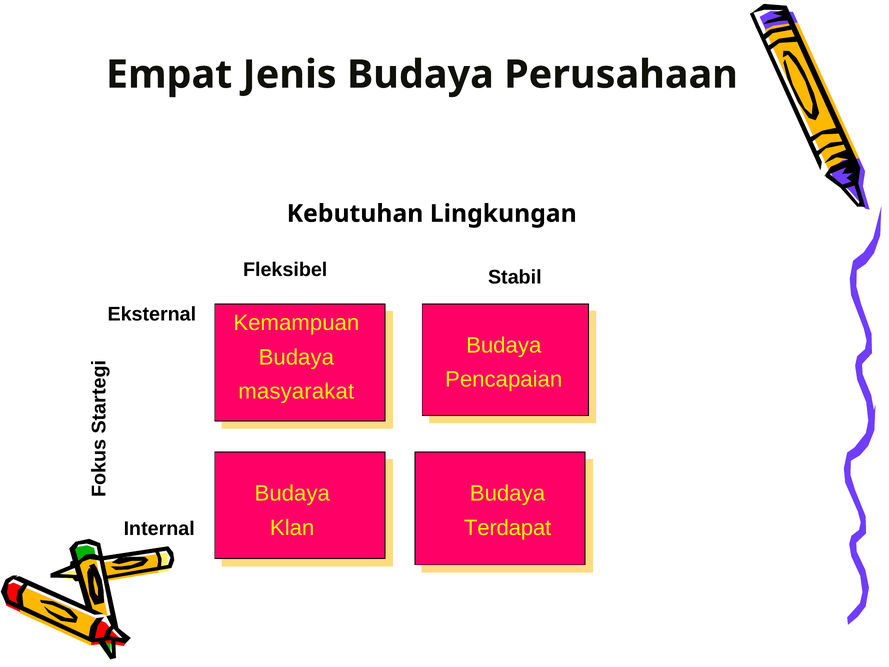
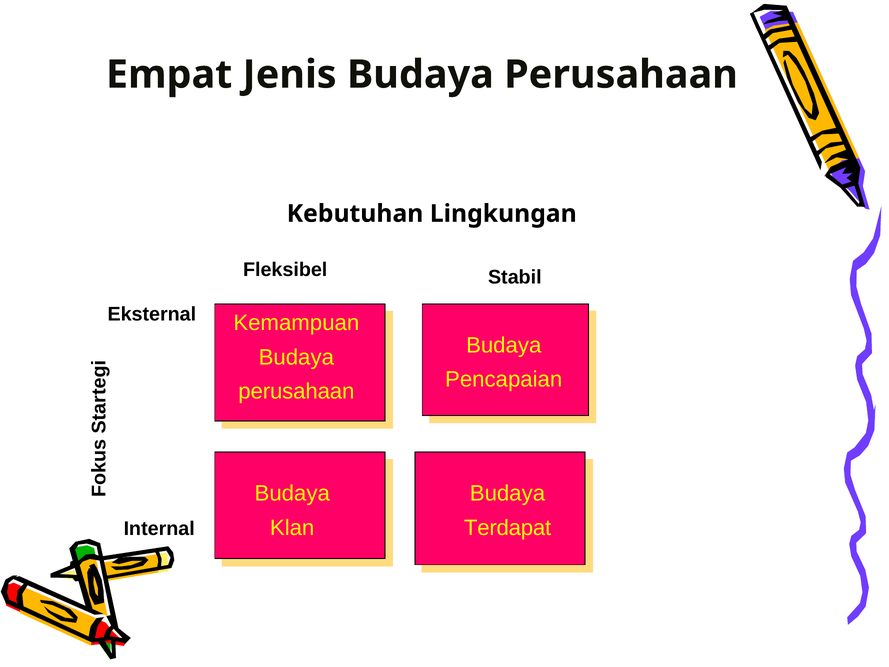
masyarakat at (296, 391): masyarakat -> perusahaan
